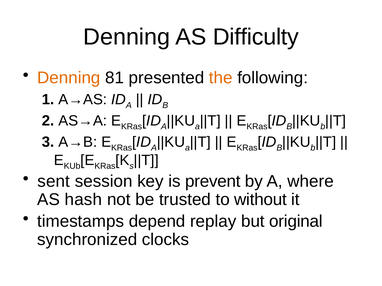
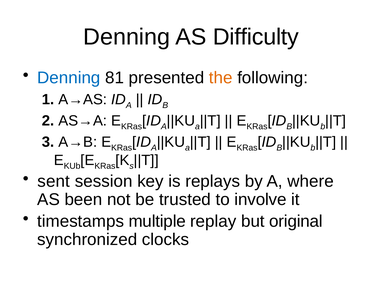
Denning at (69, 78) colour: orange -> blue
prevent: prevent -> replays
hash: hash -> been
without: without -> involve
depend: depend -> multiple
